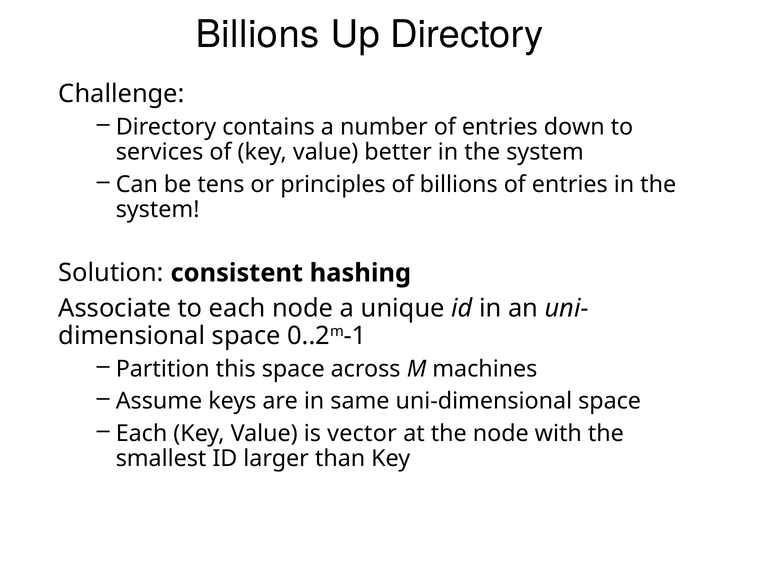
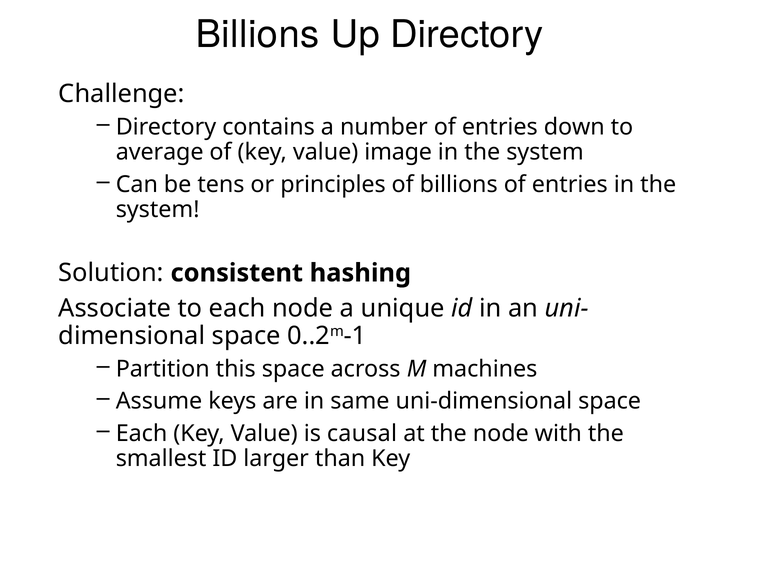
services: services -> average
better: better -> image
vector: vector -> causal
